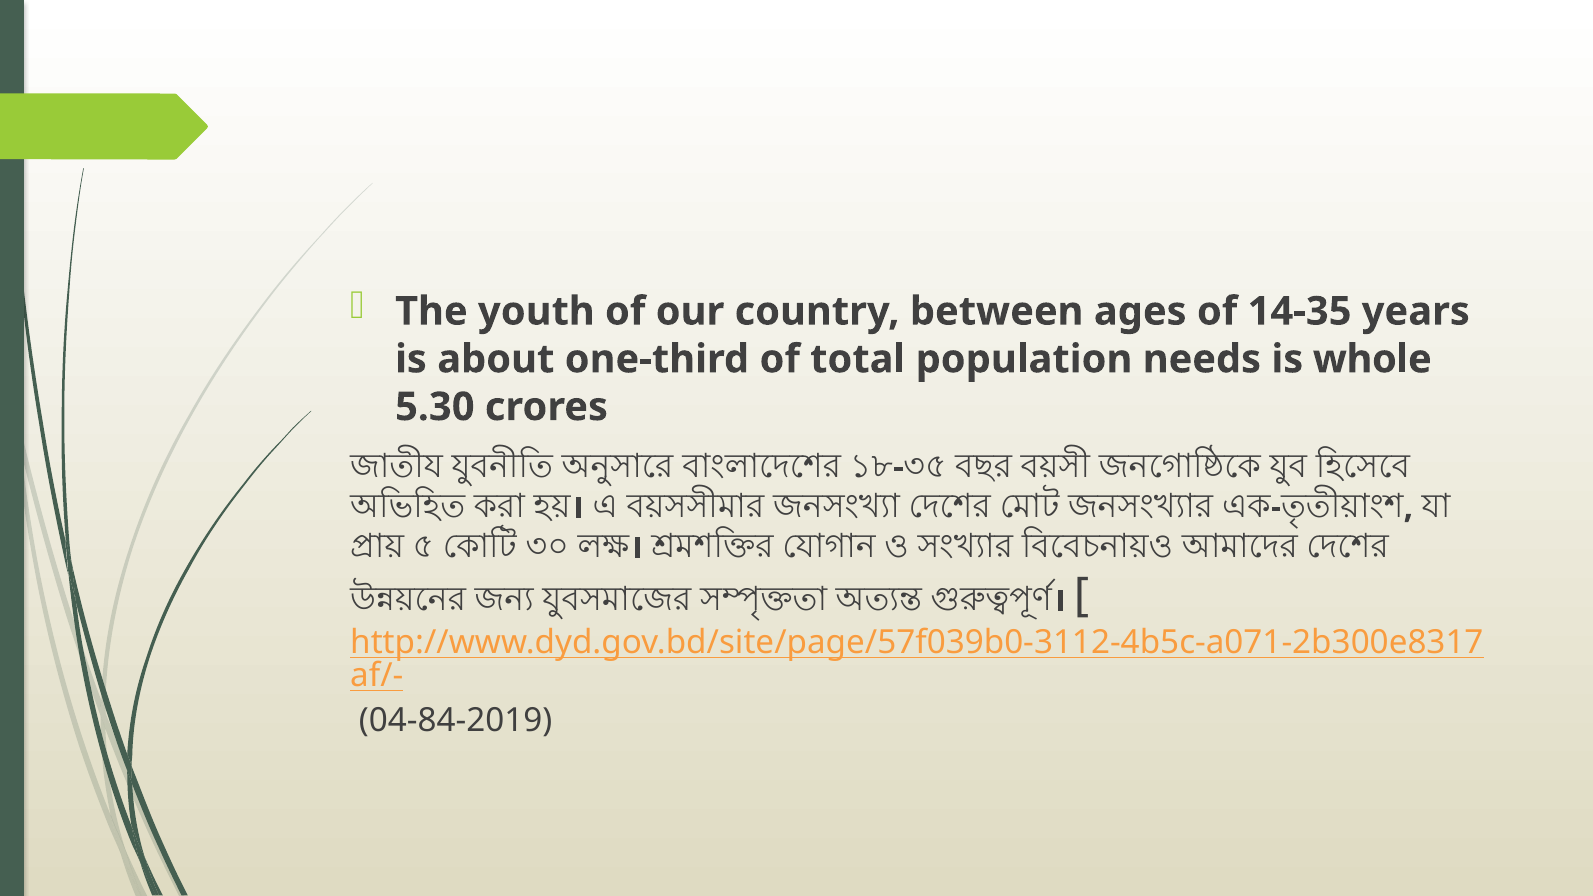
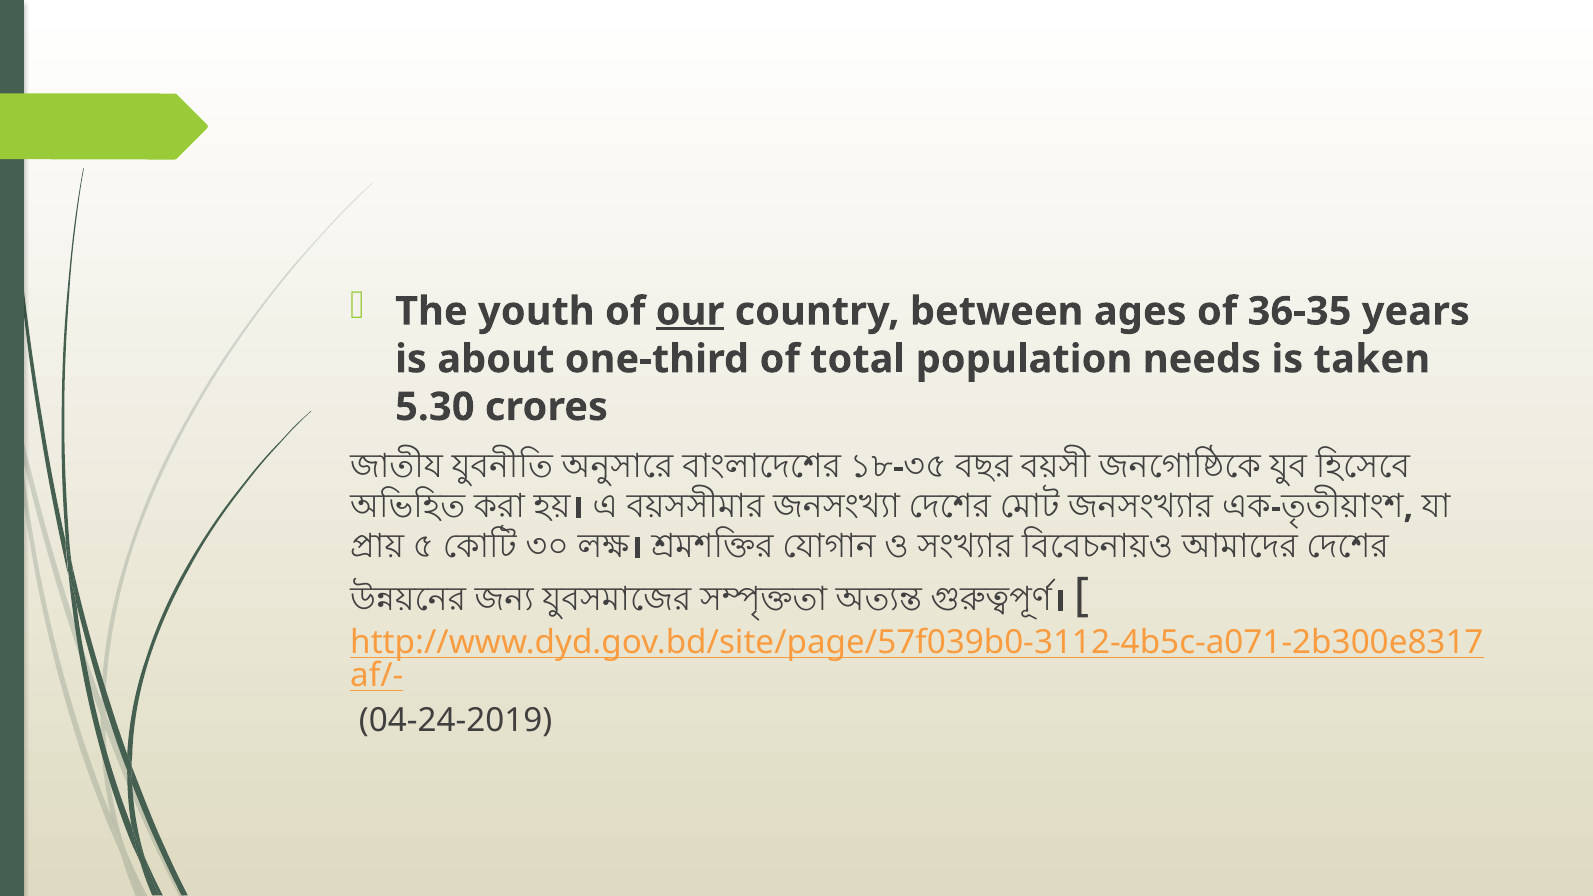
our underline: none -> present
14-35: 14-35 -> 36-35
whole: whole -> taken
04-84-2019: 04-84-2019 -> 04-24-2019
